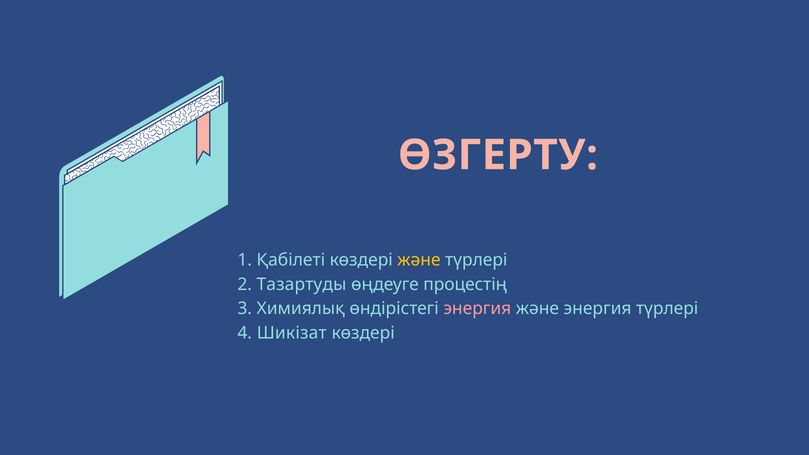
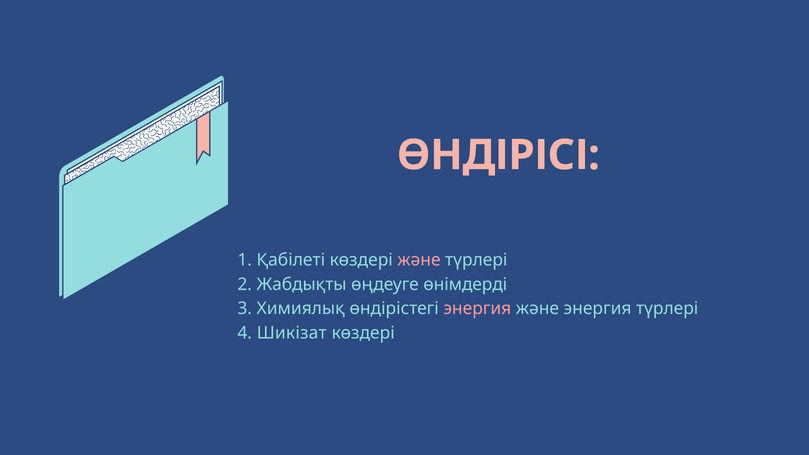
ӨЗГЕРТУ: ӨЗГЕРТУ -> ӨНДІРІСІ
және at (419, 260) colour: yellow -> pink
Тазартуды: Тазартуды -> Жабдықты
процестің: процестің -> өнімдерді
